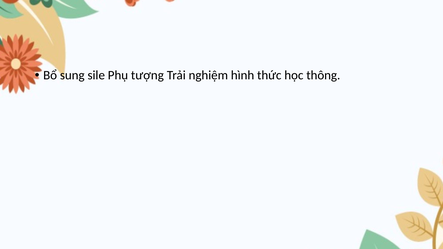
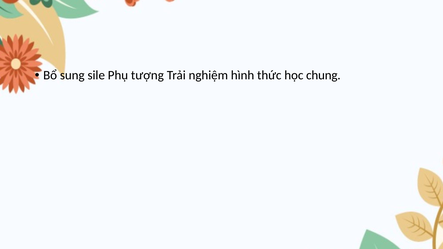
thông: thông -> chung
